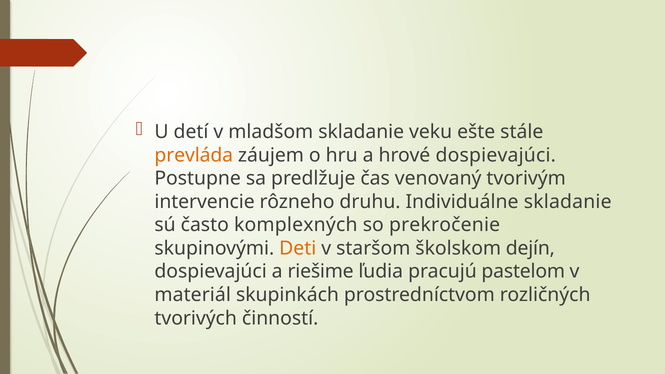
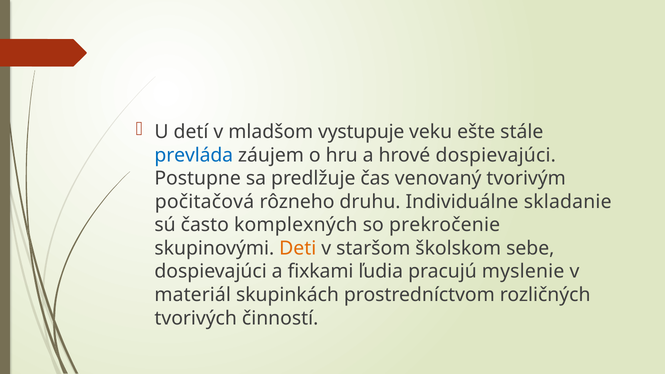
mladšom skladanie: skladanie -> vystupuje
prevláda colour: orange -> blue
intervencie: intervencie -> počitačová
dejín: dejín -> sebe
riešime: riešime -> fixkami
pastelom: pastelom -> myslenie
